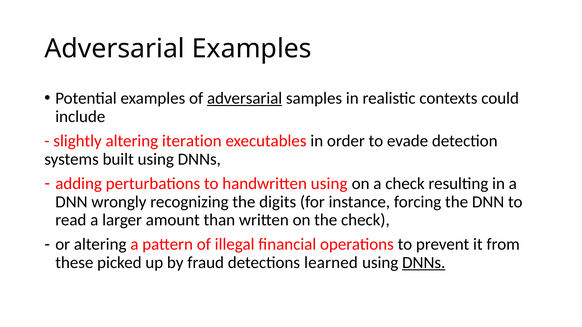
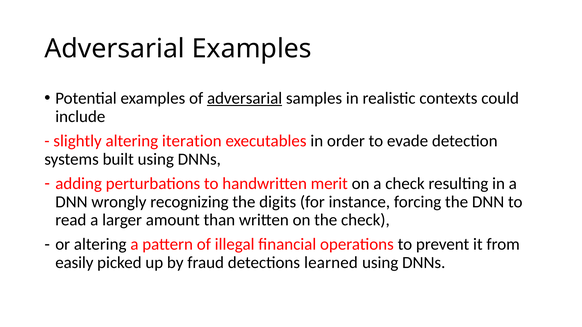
handwritten using: using -> merit
these: these -> easily
DNNs at (424, 263) underline: present -> none
